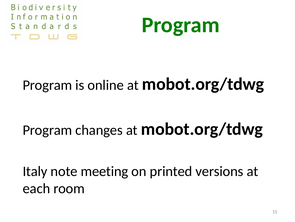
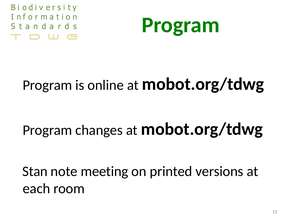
Italy: Italy -> Stan
